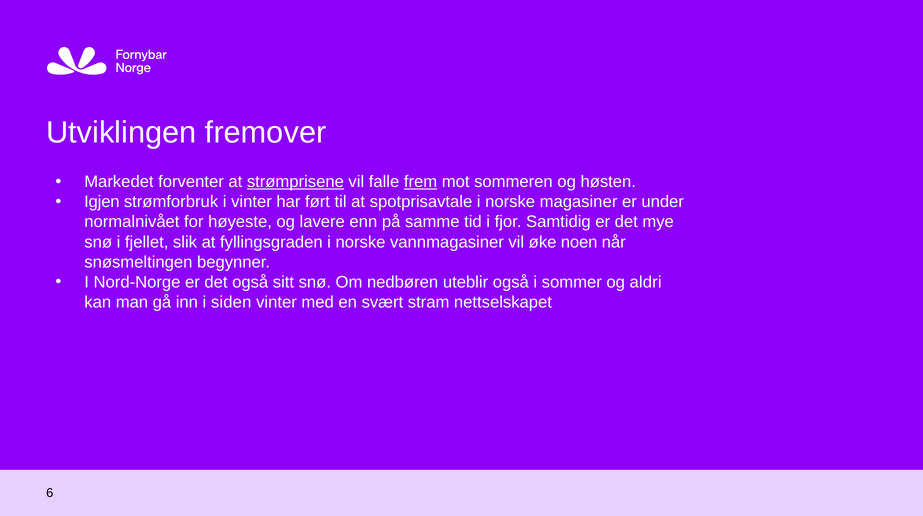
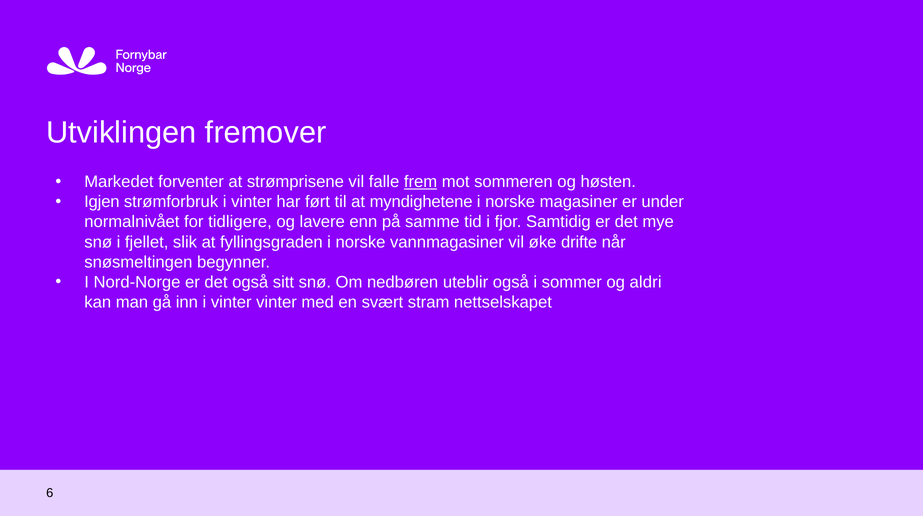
strømprisene underline: present -> none
spotprisavtale: spotprisavtale -> myndighetene
høyeste: høyeste -> tidligere
noen: noen -> drifte
inn i siden: siden -> vinter
